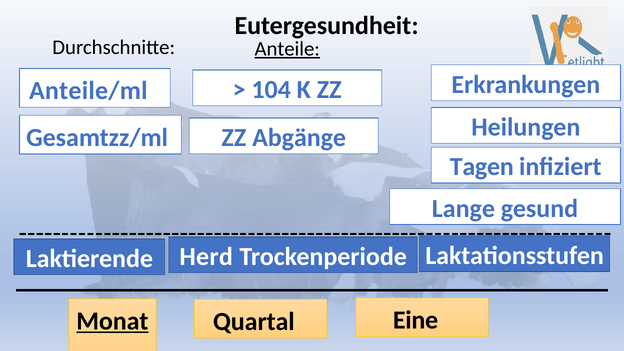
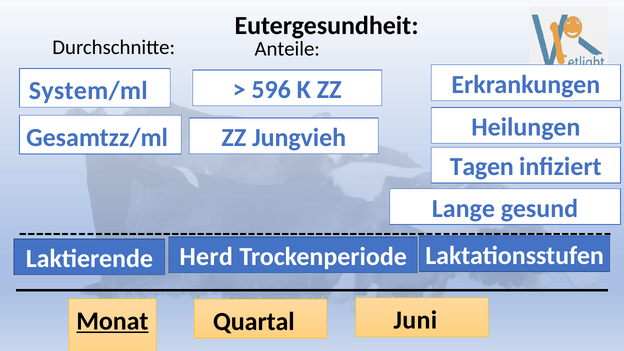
Anteile underline: present -> none
104: 104 -> 596
Anteile/ml: Anteile/ml -> System/ml
Abgänge: Abgänge -> Jungvieh
Eine: Eine -> Juni
